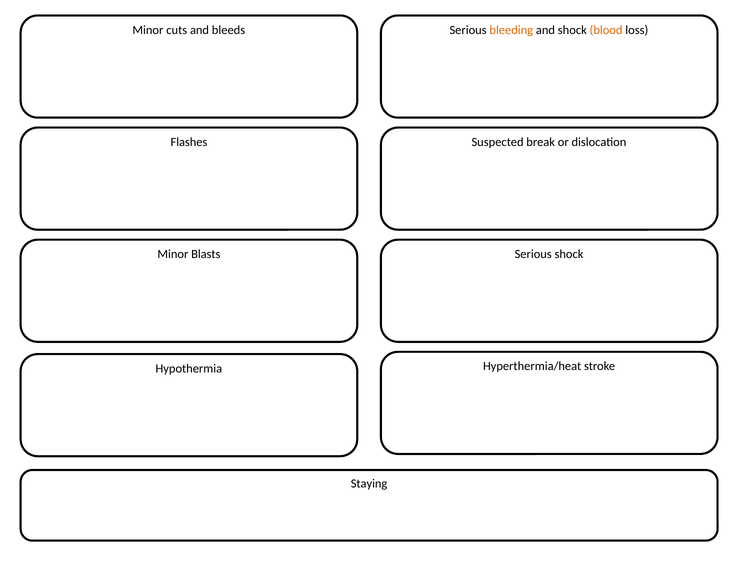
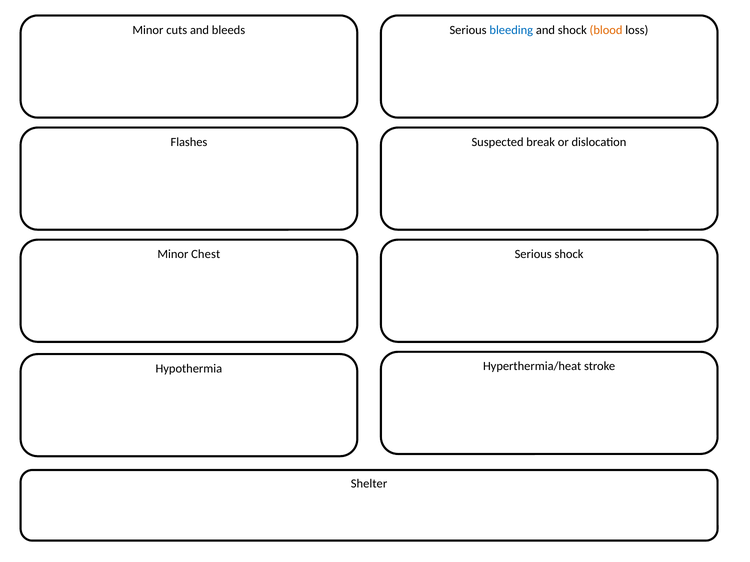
bleeding colour: orange -> blue
Blasts: Blasts -> Chest
Staying: Staying -> Shelter
